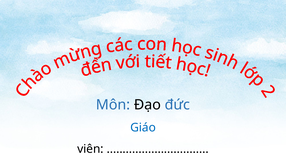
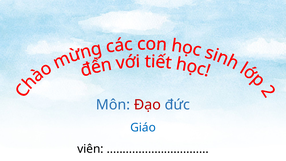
Đạo colour: black -> red
